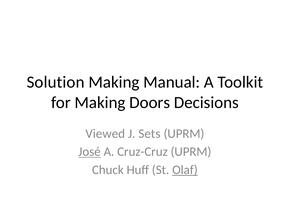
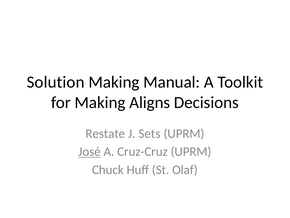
Doors: Doors -> Aligns
Viewed: Viewed -> Restate
Olaf underline: present -> none
